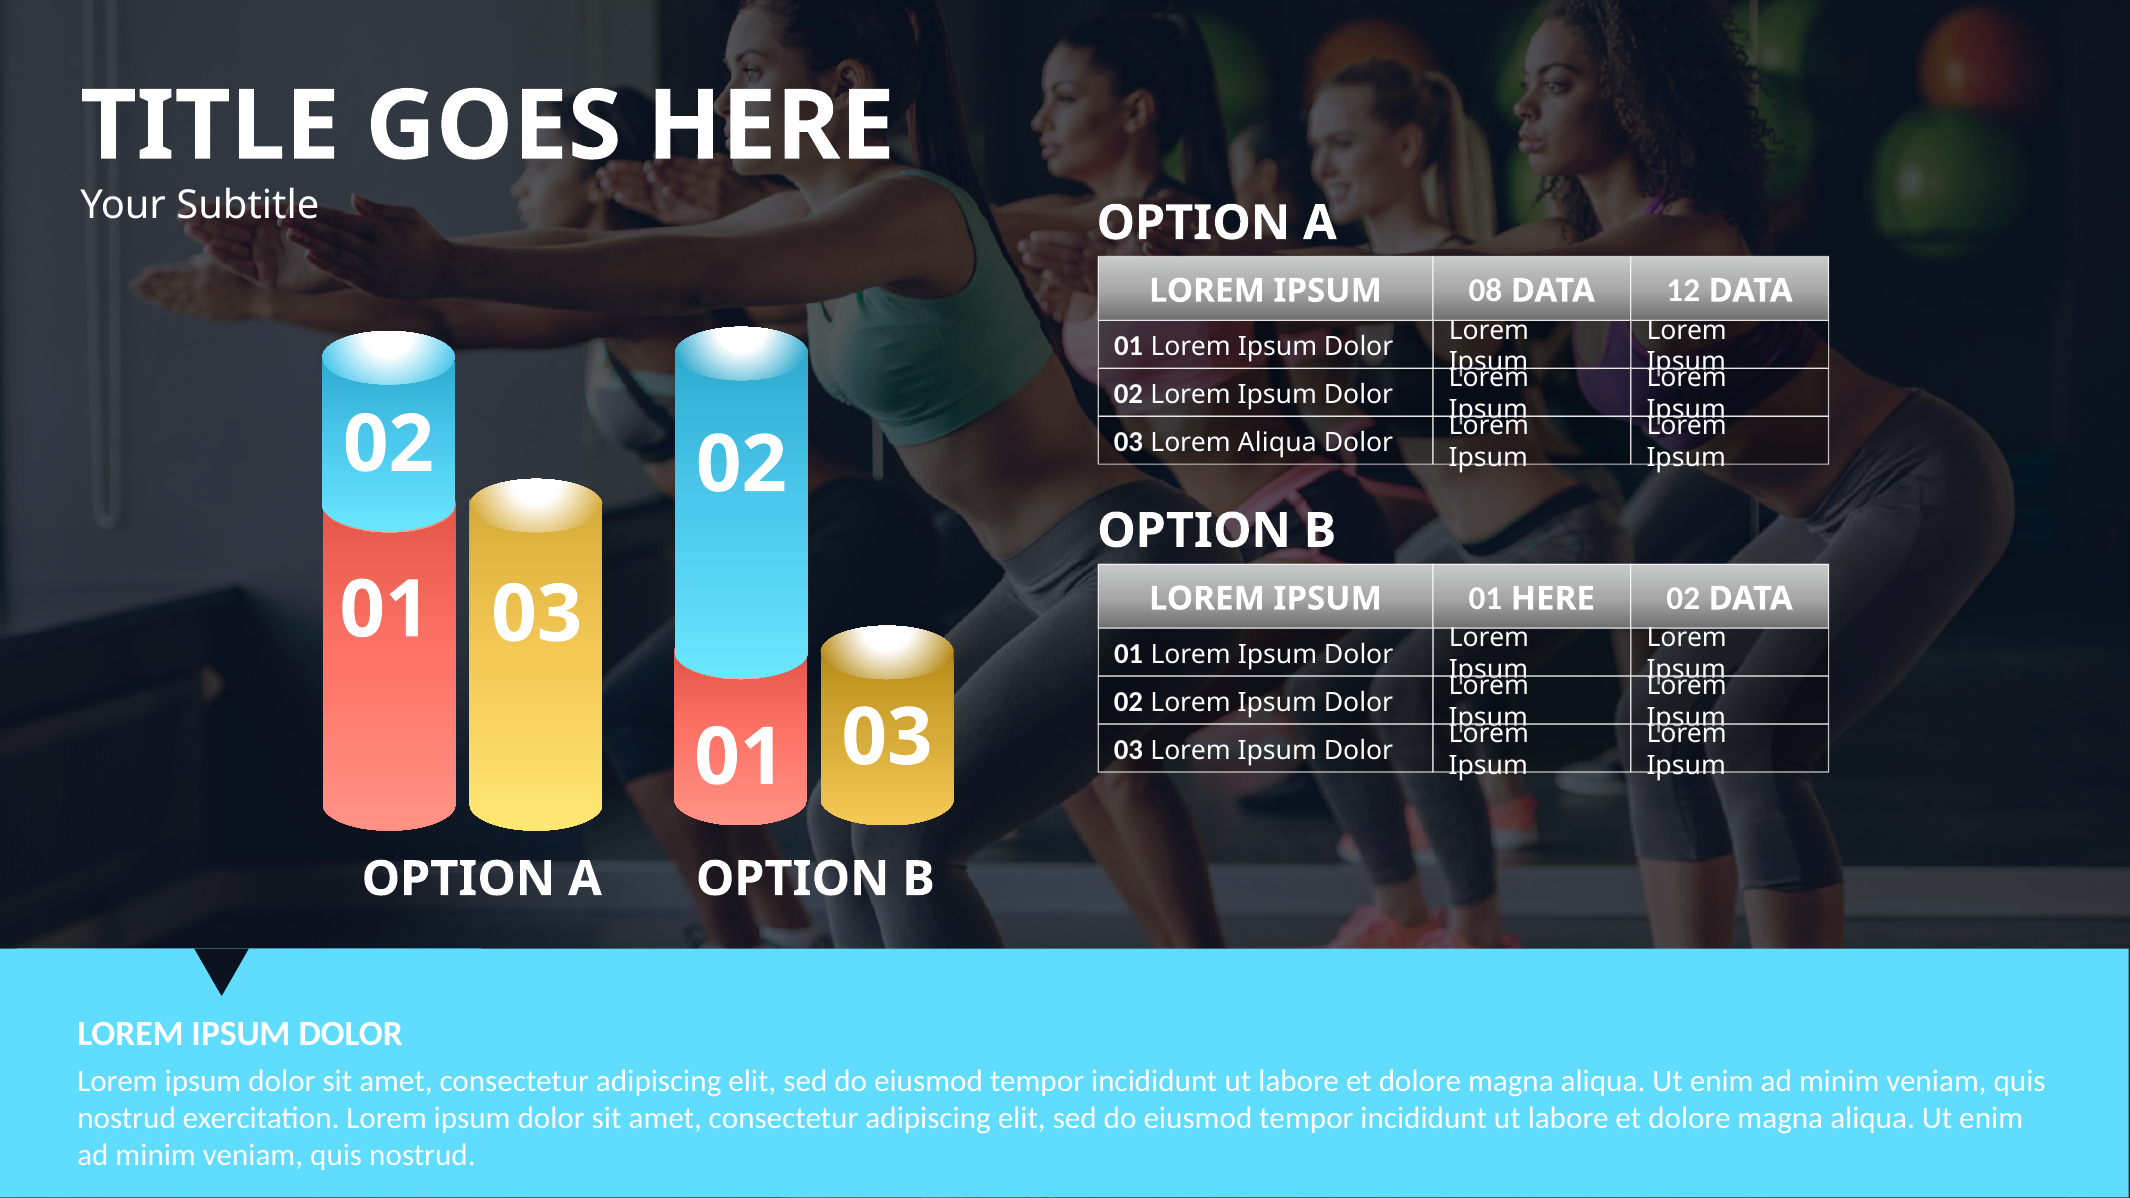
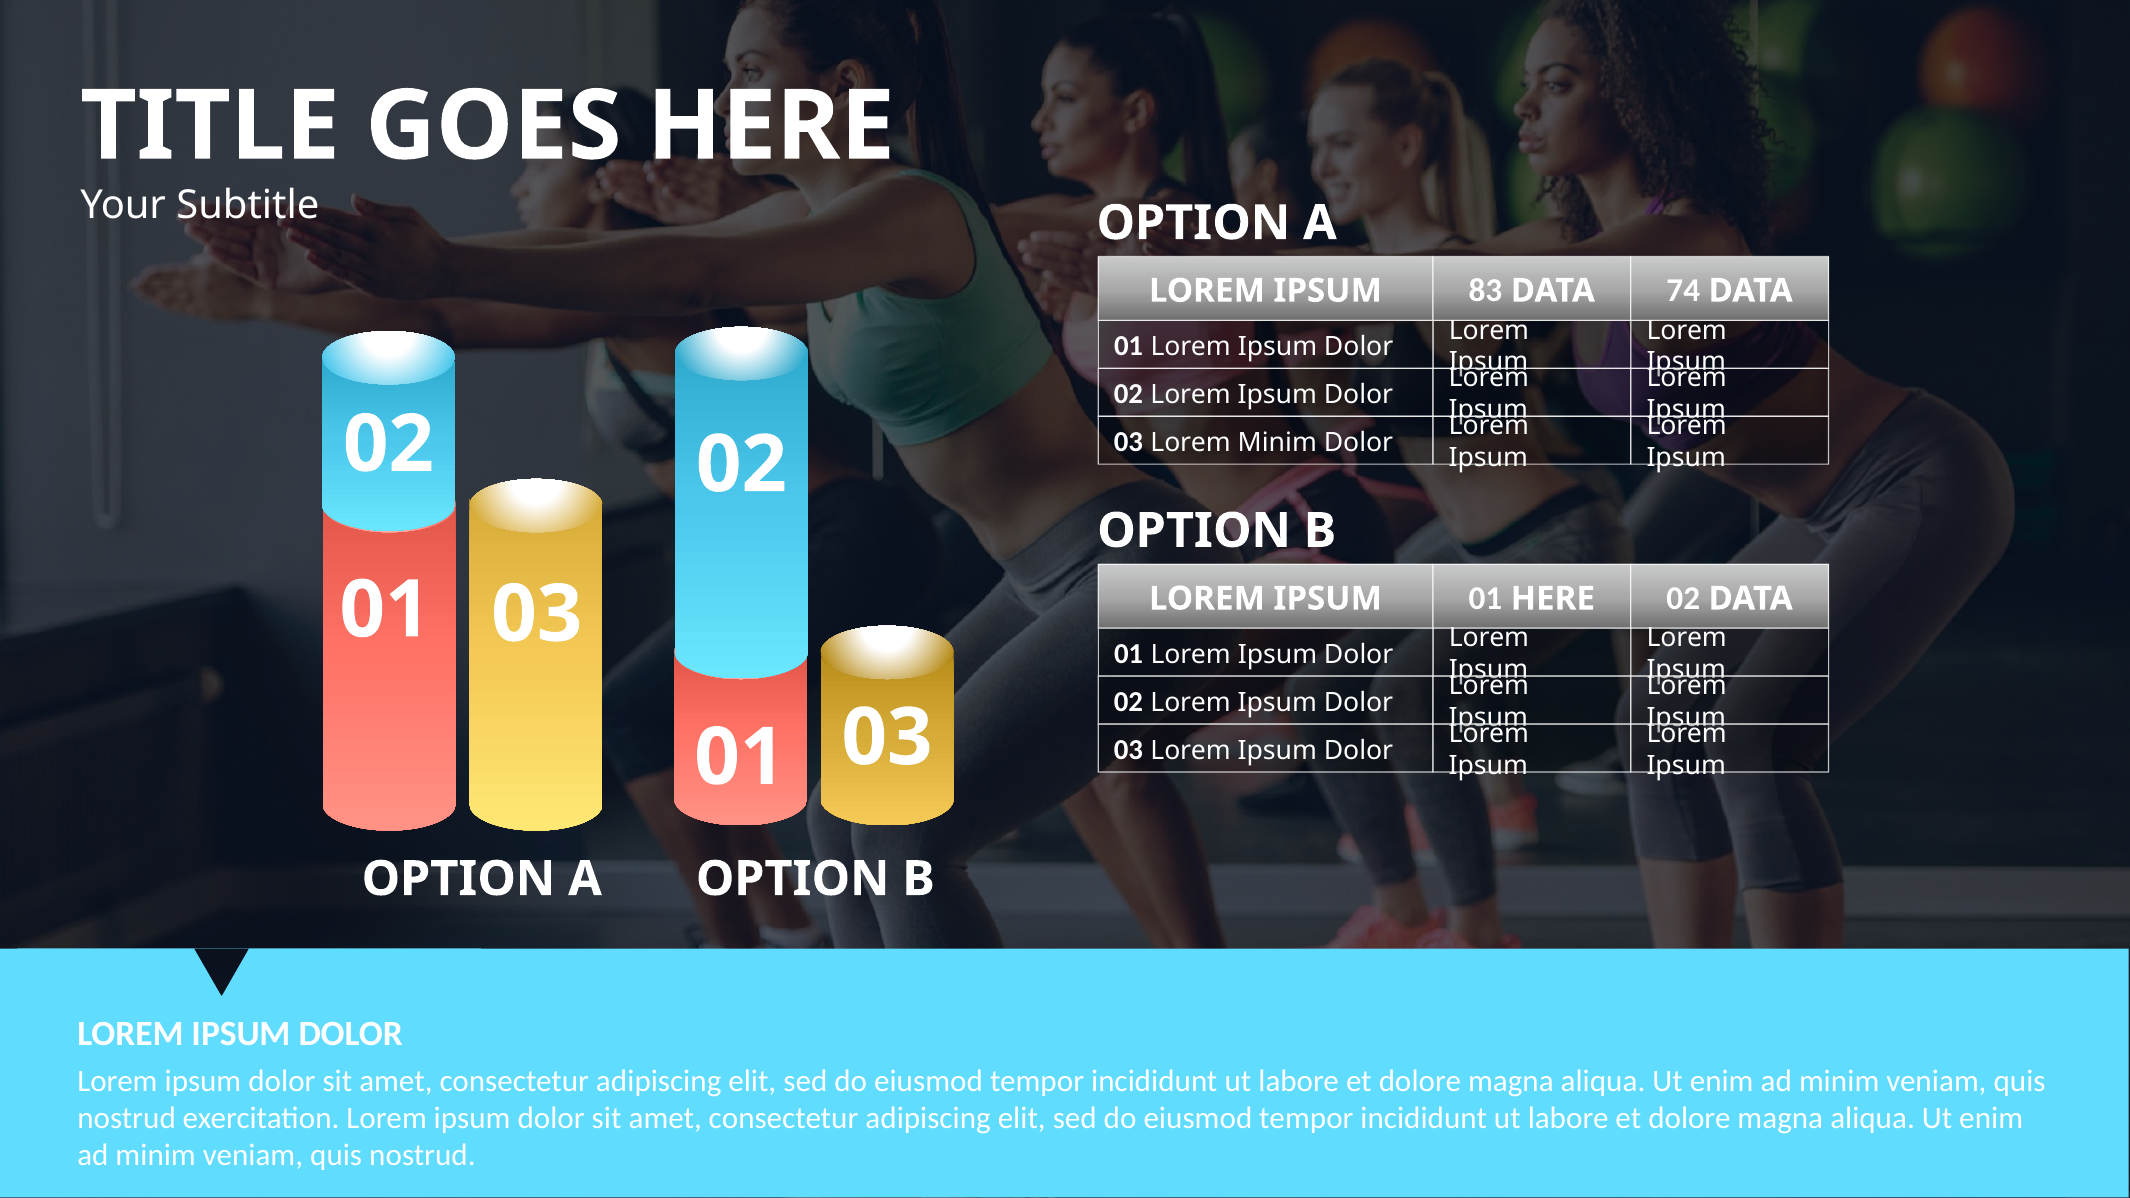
08: 08 -> 83
12: 12 -> 74
Lorem Aliqua: Aliqua -> Minim
